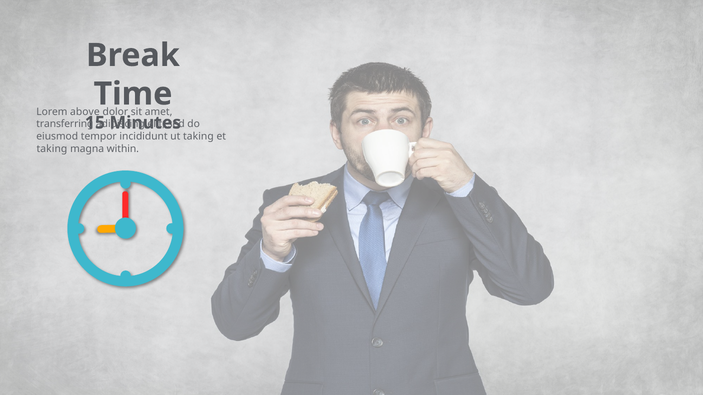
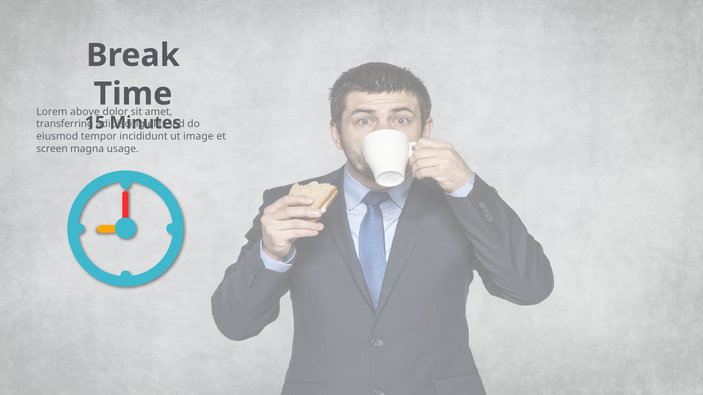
taking at (198, 137): taking -> image
taking at (52, 149): taking -> screen
within: within -> usage
